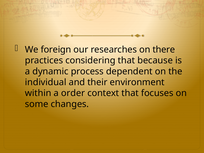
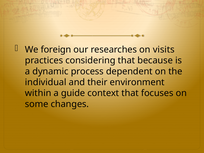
there: there -> visits
order: order -> guide
